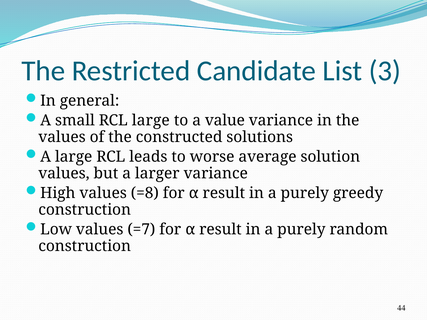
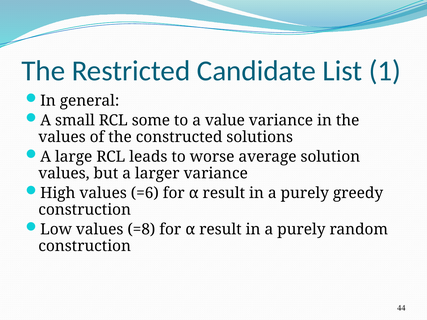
3: 3 -> 1
RCL large: large -> some
=8: =8 -> =6
=7: =7 -> =8
